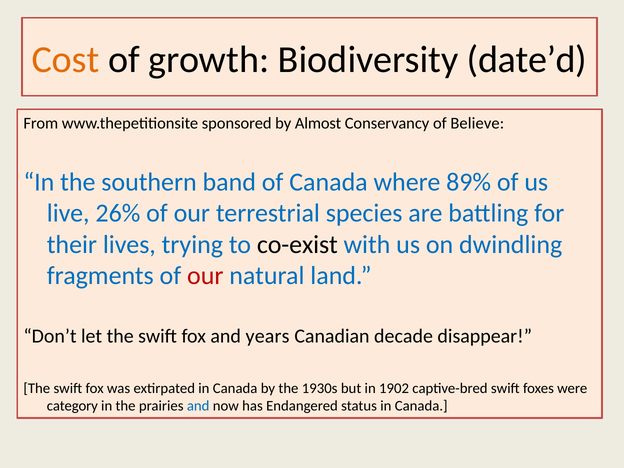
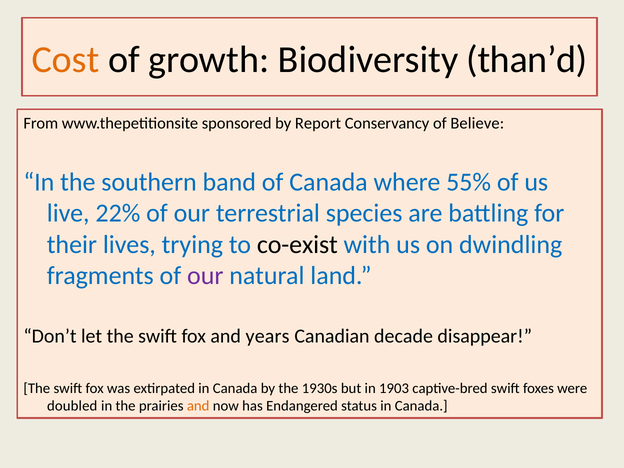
date’d: date’d -> than’d
Almost: Almost -> Report
89%: 89% -> 55%
26%: 26% -> 22%
our at (205, 276) colour: red -> purple
1902: 1902 -> 1903
category: category -> doubled
and at (198, 406) colour: blue -> orange
